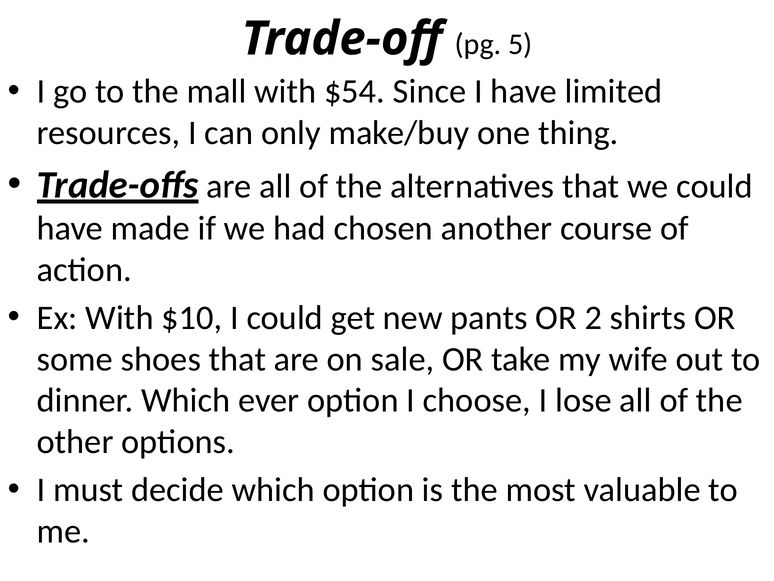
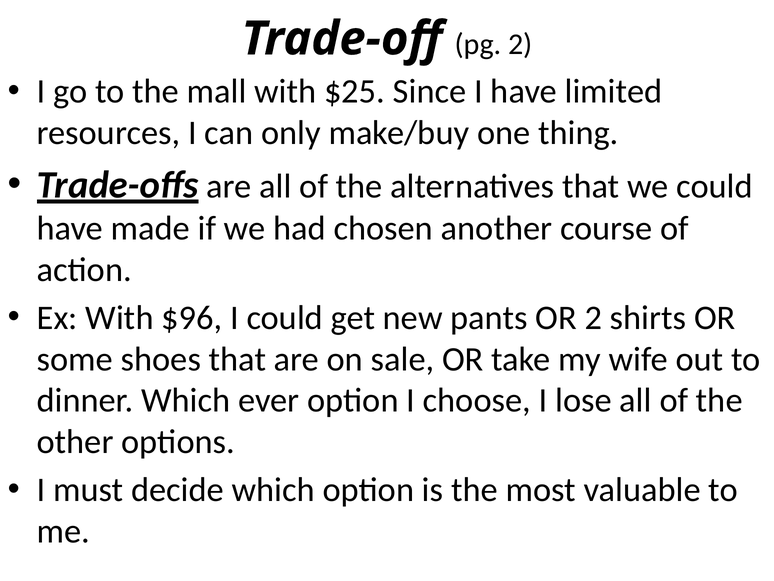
pg 5: 5 -> 2
$54: $54 -> $25
$10: $10 -> $96
